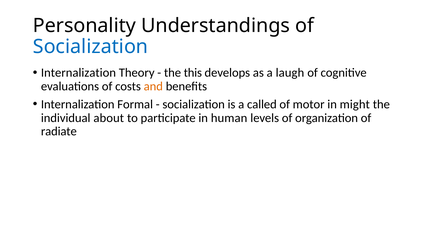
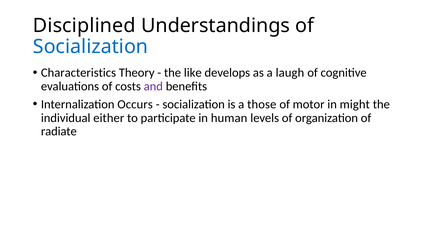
Personality: Personality -> Disciplined
Internalization at (78, 73): Internalization -> Characteristics
this: this -> like
and colour: orange -> purple
Formal: Formal -> Occurs
called: called -> those
about: about -> either
